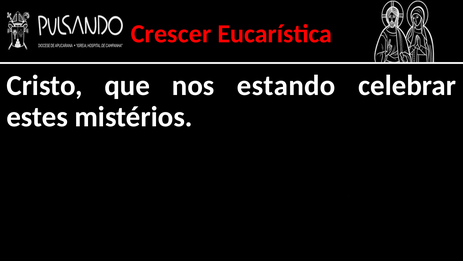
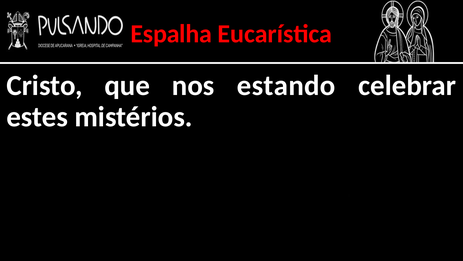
Crescer: Crescer -> Espalha
